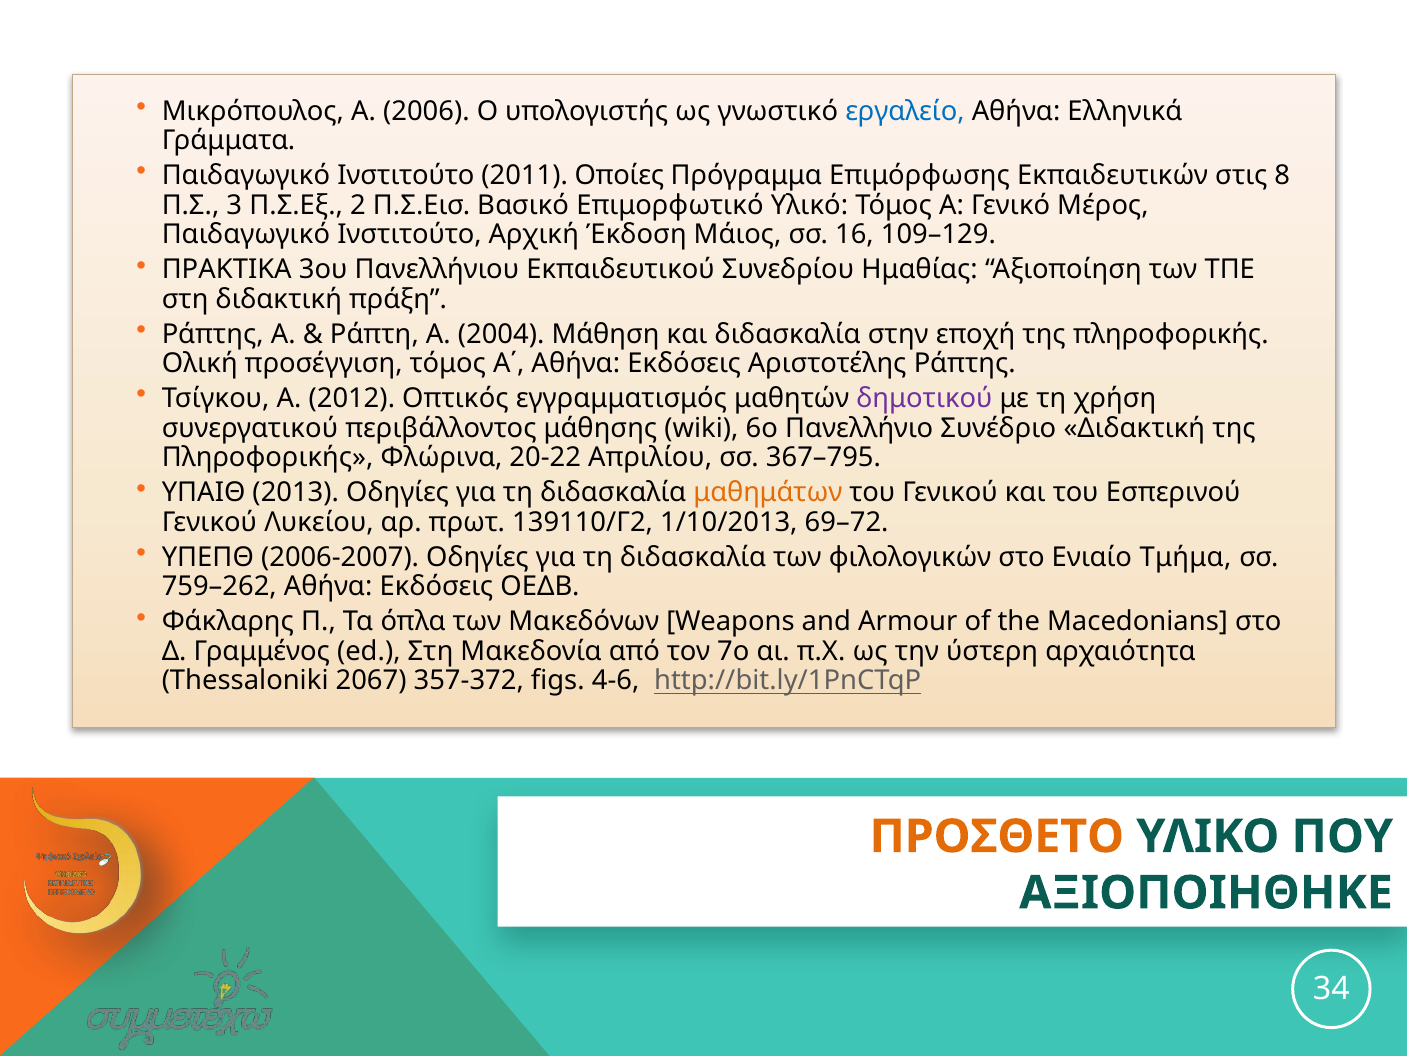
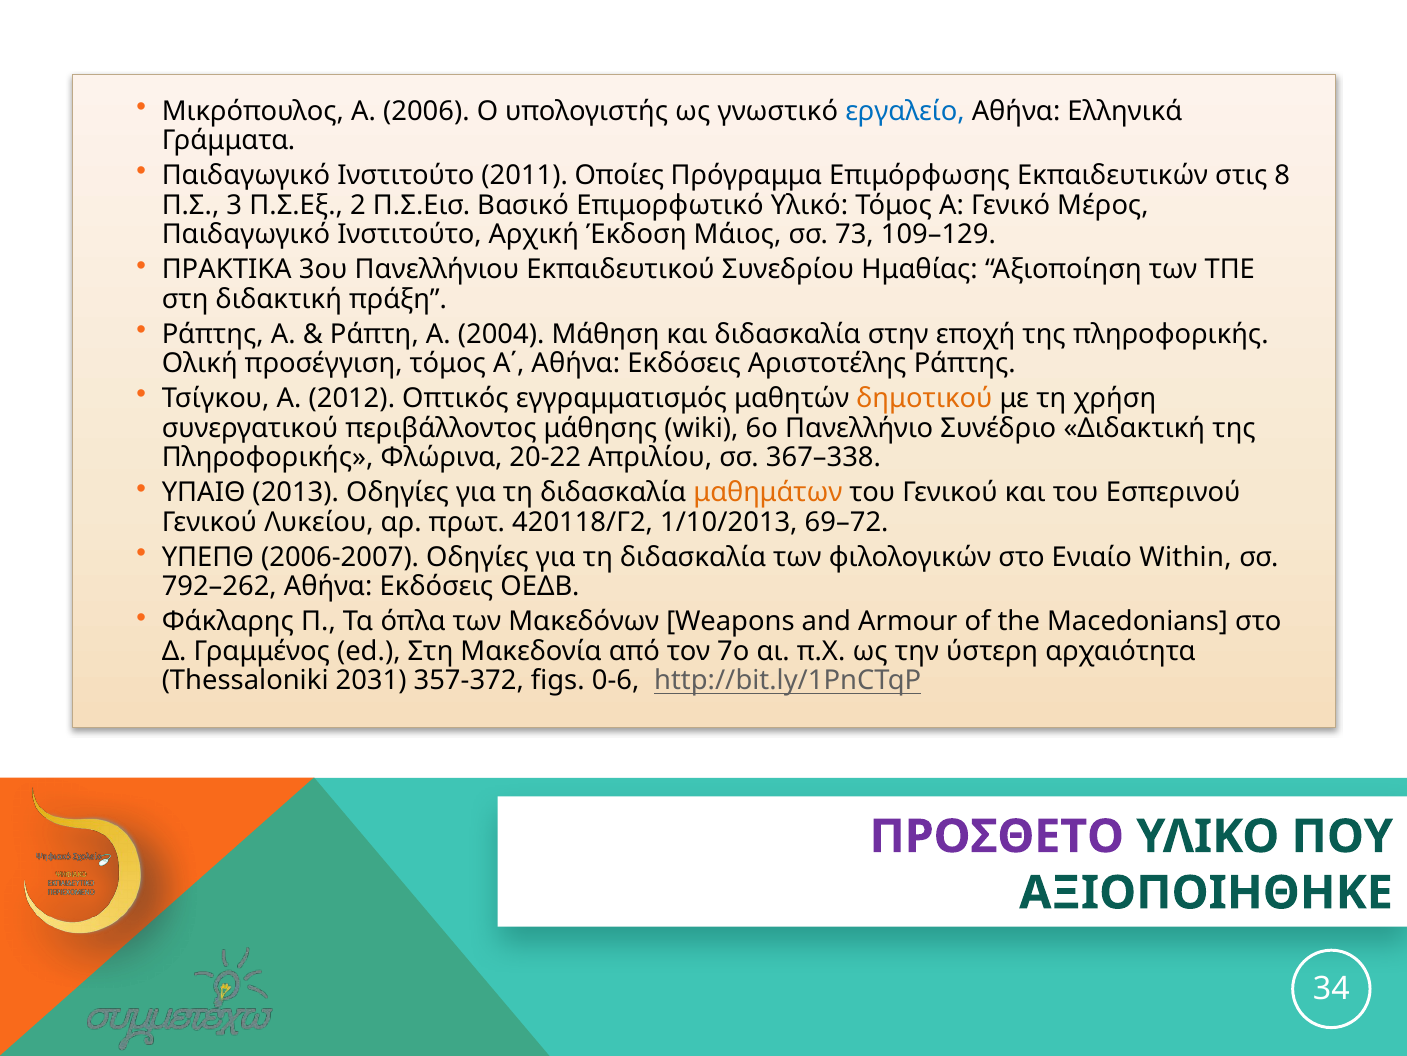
16: 16 -> 73
δημοτικού colour: purple -> orange
367–795: 367–795 -> 367–338
139110/Γ2: 139110/Γ2 -> 420118/Γ2
Τμήμα: Τμήμα -> Within
759–262: 759–262 -> 792–262
2067: 2067 -> 2031
4-6: 4-6 -> 0-6
ΠΡΟΣΘΕΤΟ colour: orange -> purple
